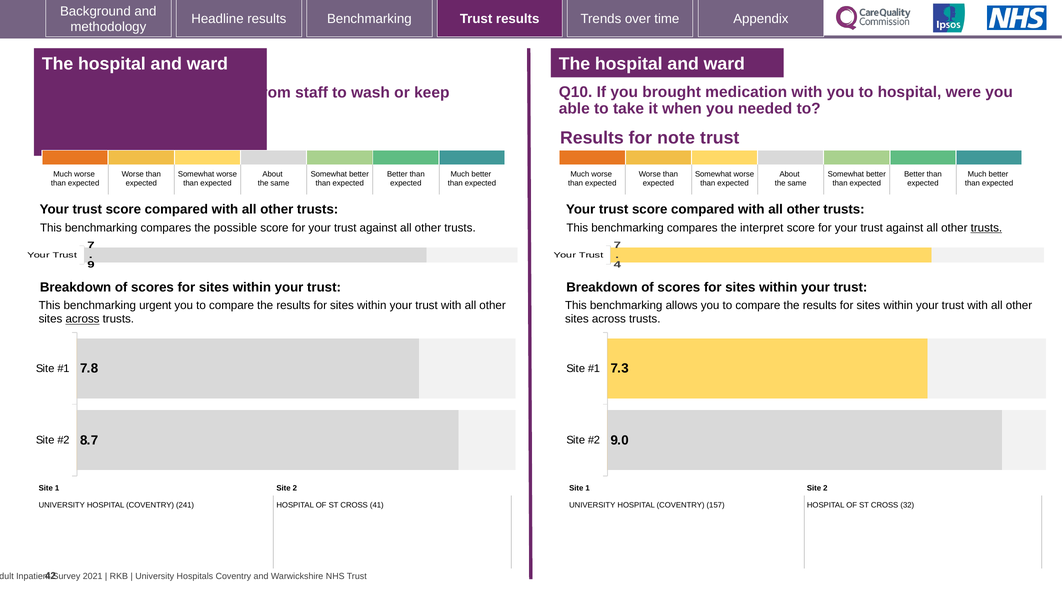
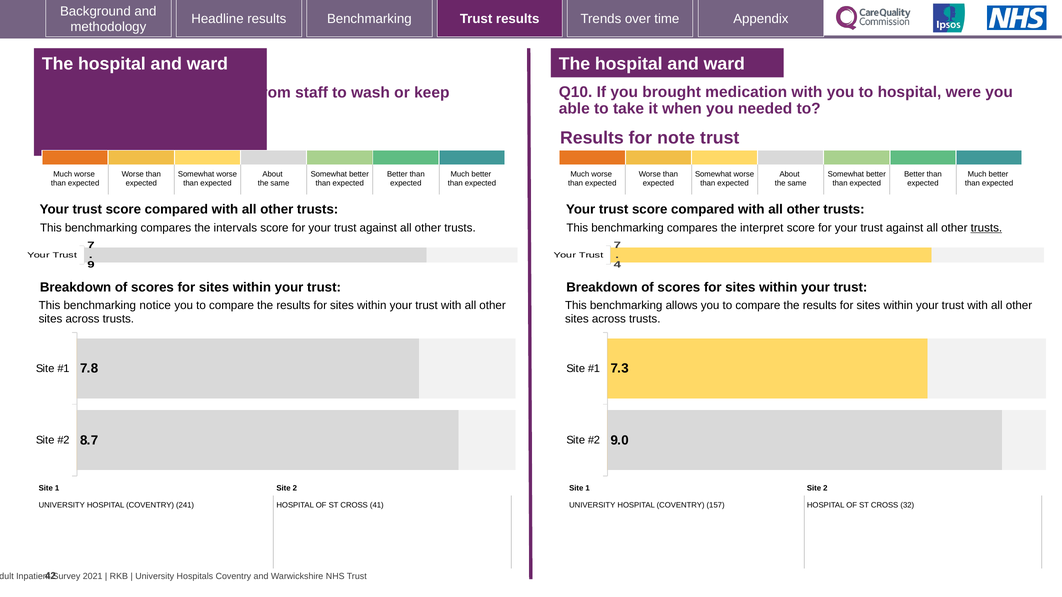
possible: possible -> intervals
urgent: urgent -> notice
across at (83, 319) underline: present -> none
